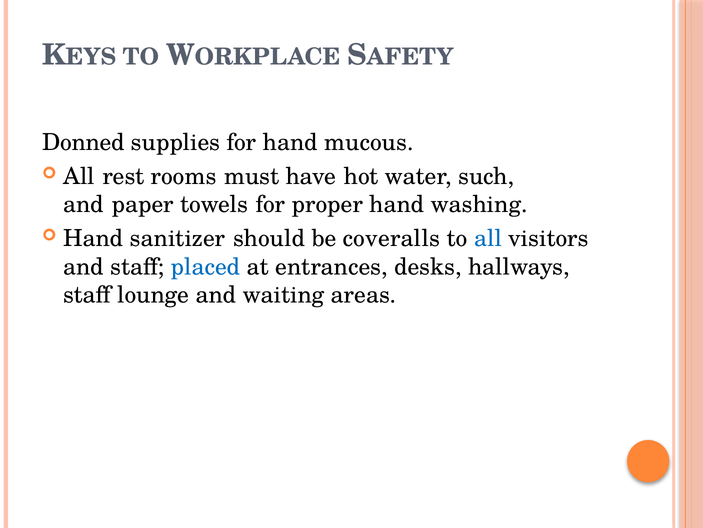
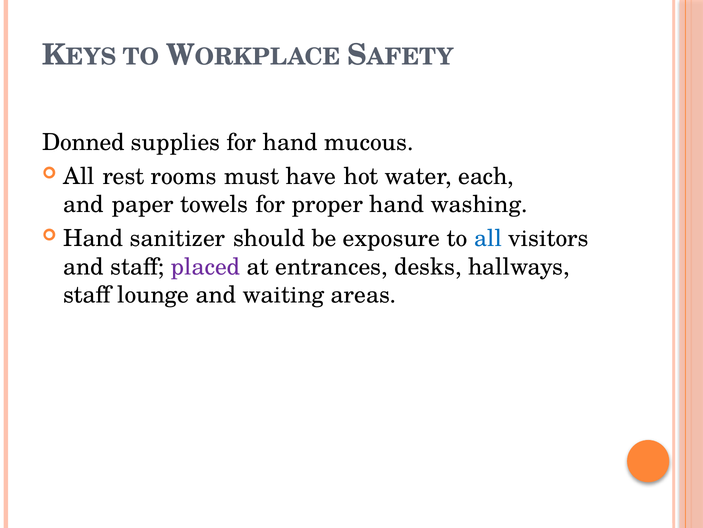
such: such -> each
coveralls: coveralls -> exposure
placed colour: blue -> purple
